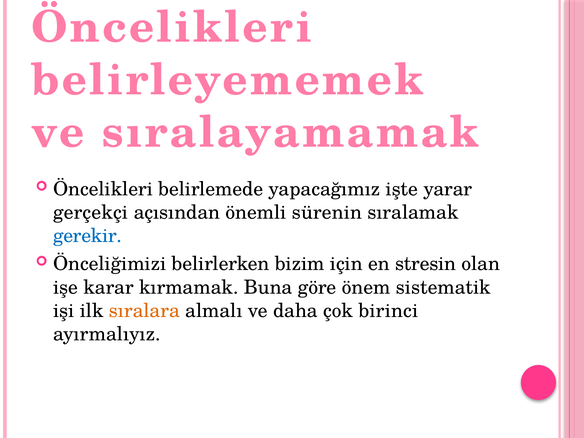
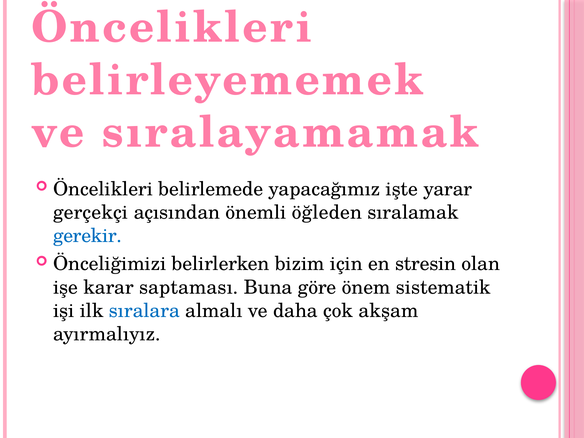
sürenin: sürenin -> öğleden
kırmamak: kırmamak -> saptaması
sıralara colour: orange -> blue
birinci: birinci -> akşam
